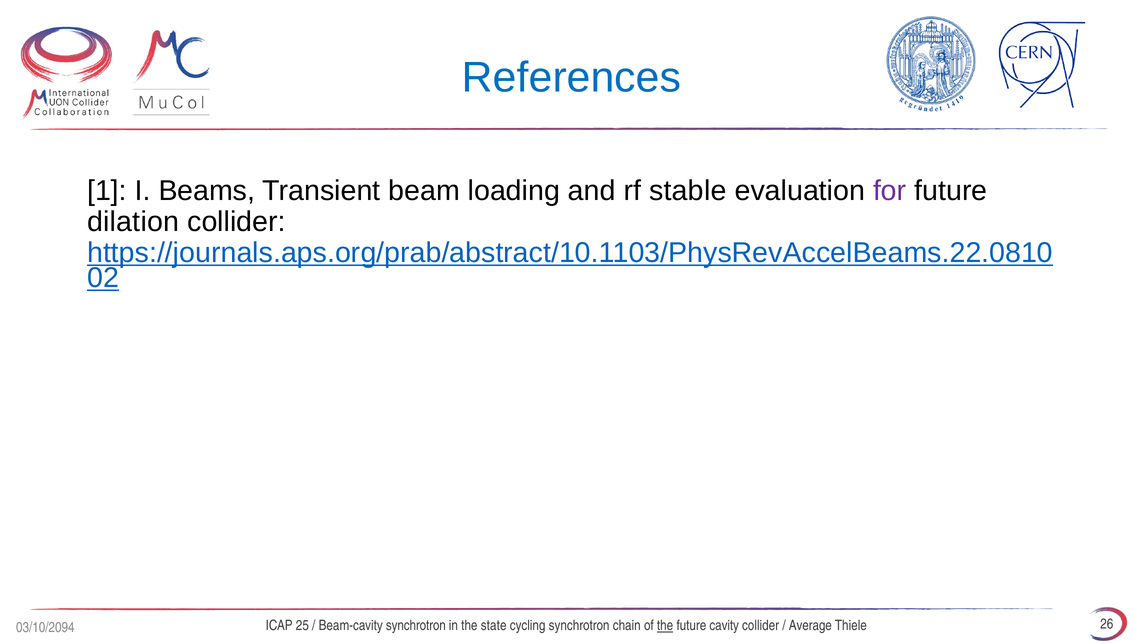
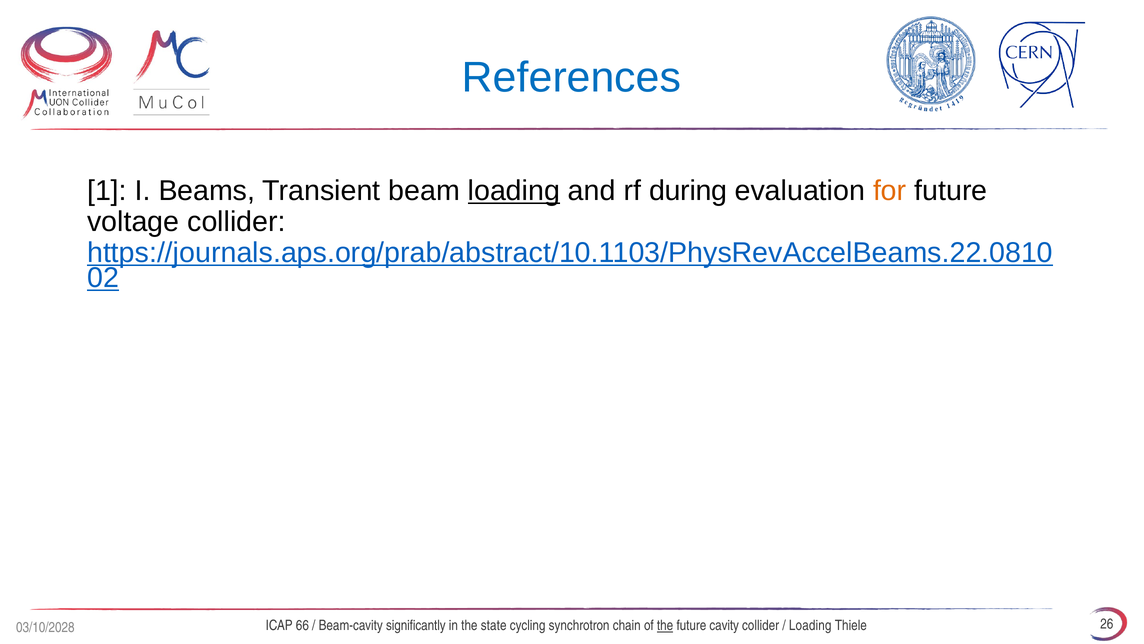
loading at (514, 191) underline: none -> present
stable: stable -> during
for colour: purple -> orange
dilation: dilation -> voltage
25: 25 -> 66
Beam-cavity synchrotron: synchrotron -> significantly
Average at (810, 625): Average -> Loading
03/10/2094: 03/10/2094 -> 03/10/2028
